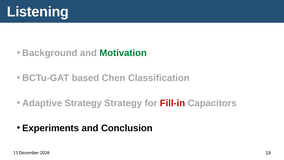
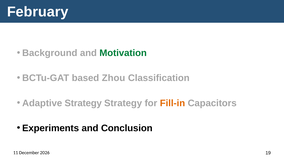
Listening: Listening -> February
Chen: Chen -> Zhou
Fill-in colour: red -> orange
